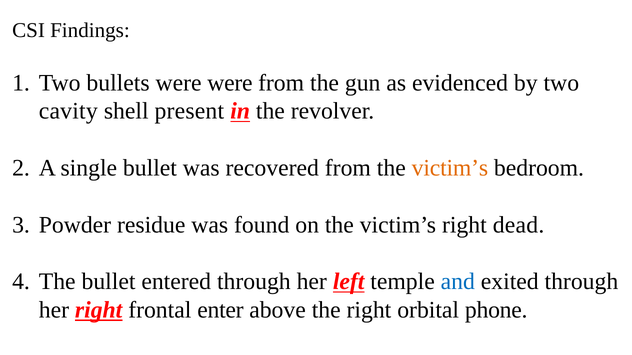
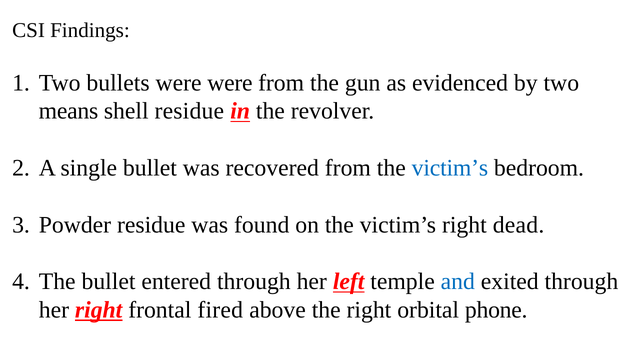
cavity: cavity -> means
shell present: present -> residue
victim’s at (450, 168) colour: orange -> blue
enter: enter -> fired
